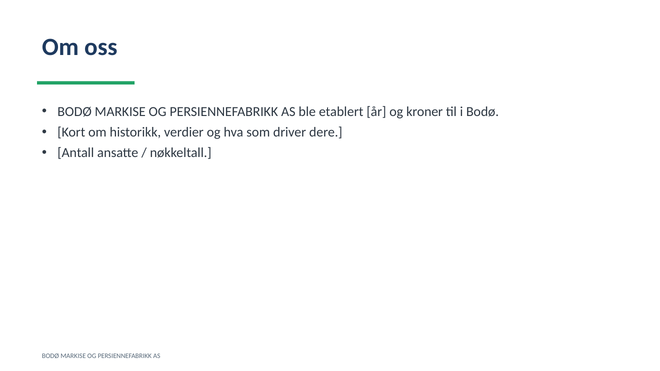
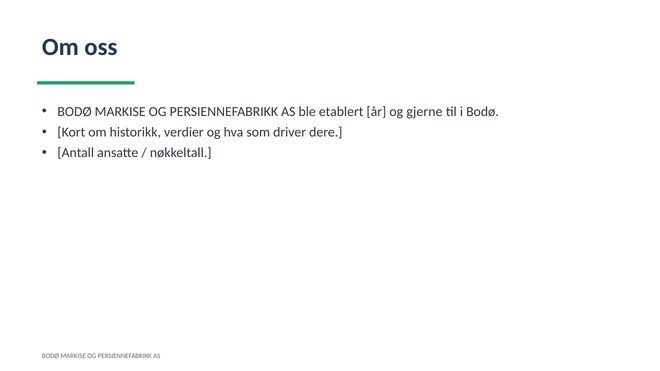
kroner: kroner -> gjerne
